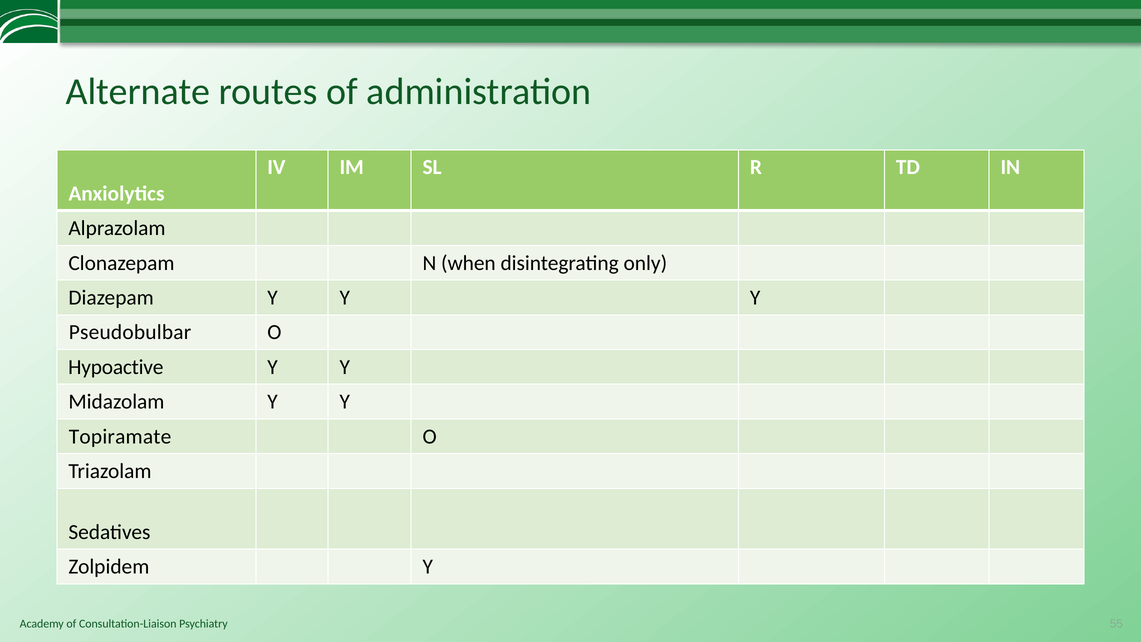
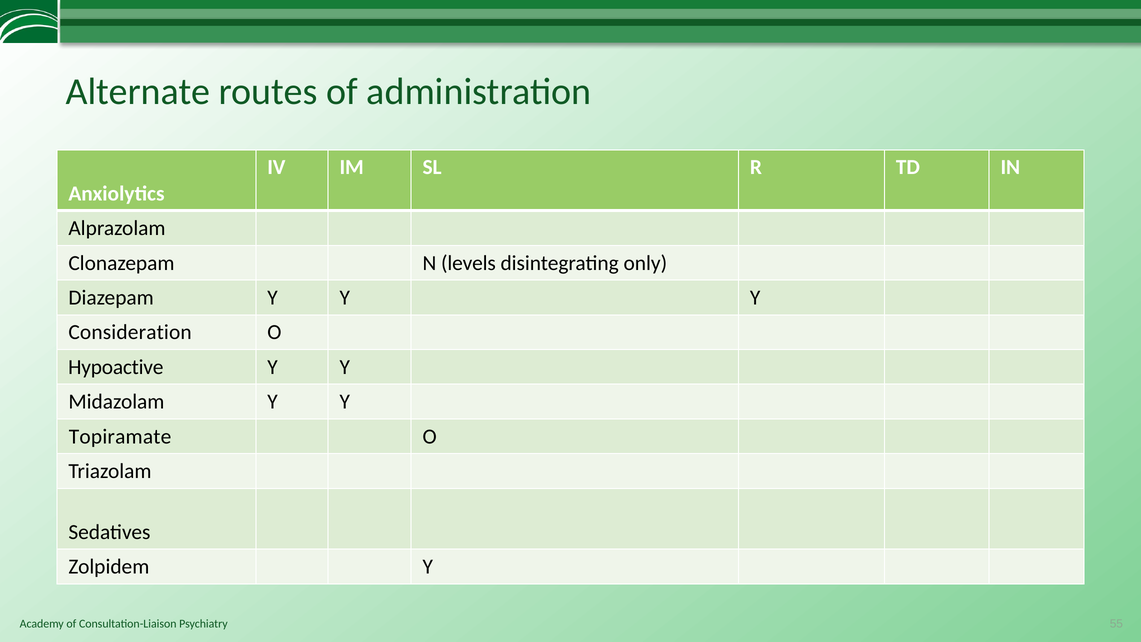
when: when -> levels
Pseudobulbar: Pseudobulbar -> Consideration
